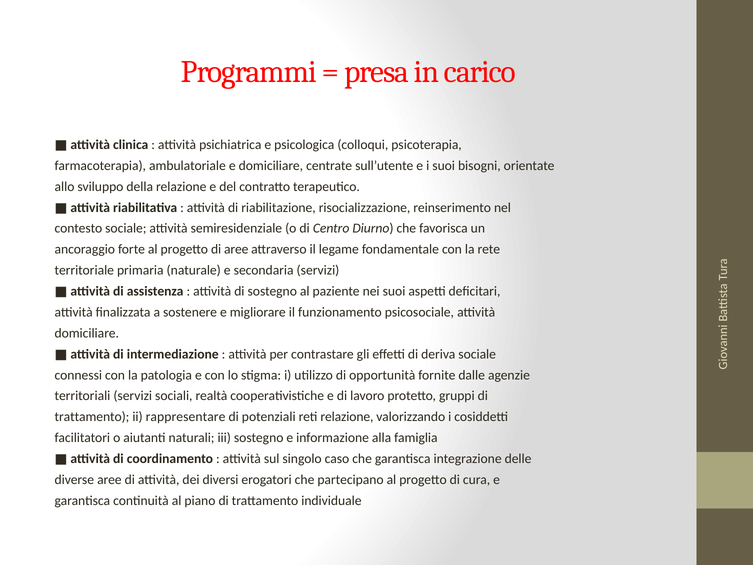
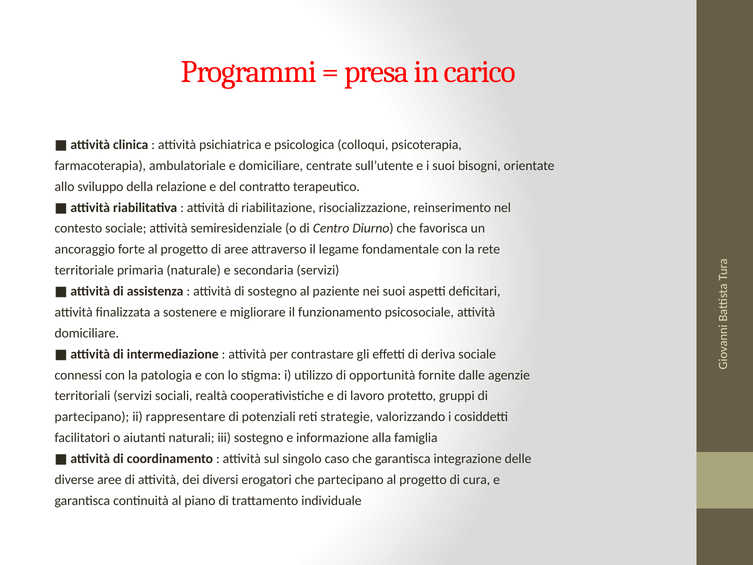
trattamento at (92, 417): trattamento -> partecipano
reti relazione: relazione -> strategie
